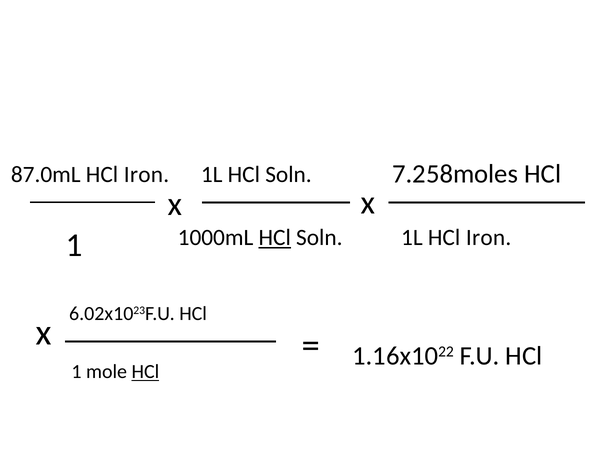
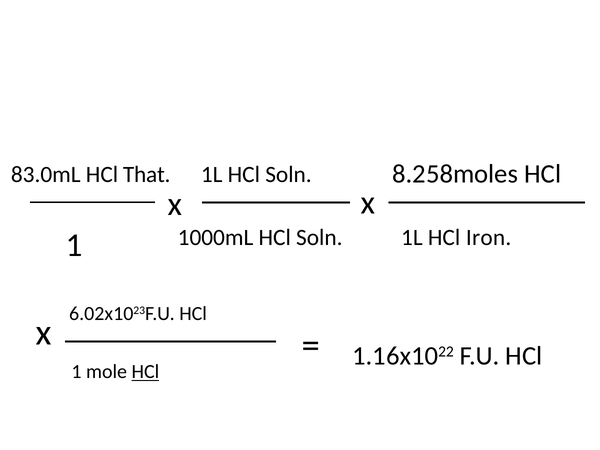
7.258moles: 7.258moles -> 8.258moles
87.0mL: 87.0mL -> 83.0mL
Iron at (146, 174): Iron -> That
HCl at (275, 238) underline: present -> none
